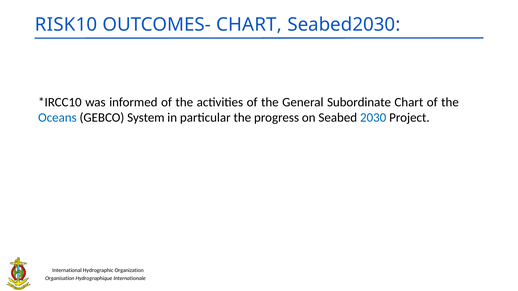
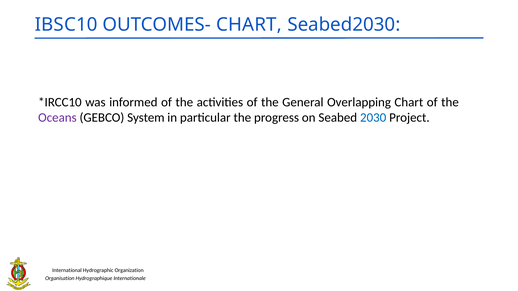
RISK10: RISK10 -> IBSC10
Subordinate: Subordinate -> Overlapping
Oceans colour: blue -> purple
